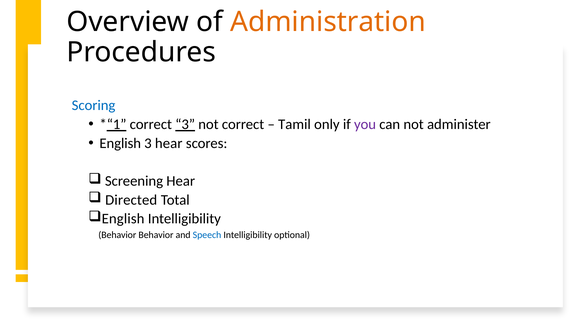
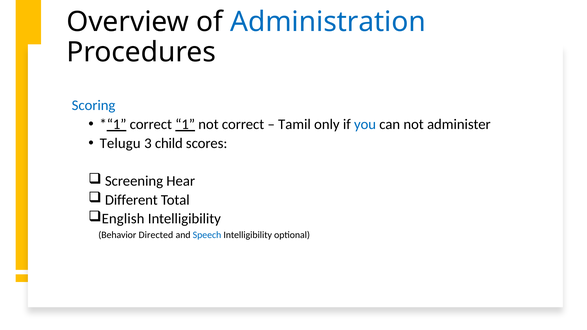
Administration colour: orange -> blue
correct 3: 3 -> 1
you colour: purple -> blue
English at (120, 143): English -> Telugu
3 hear: hear -> child
Directed: Directed -> Different
Behavior Behavior: Behavior -> Directed
